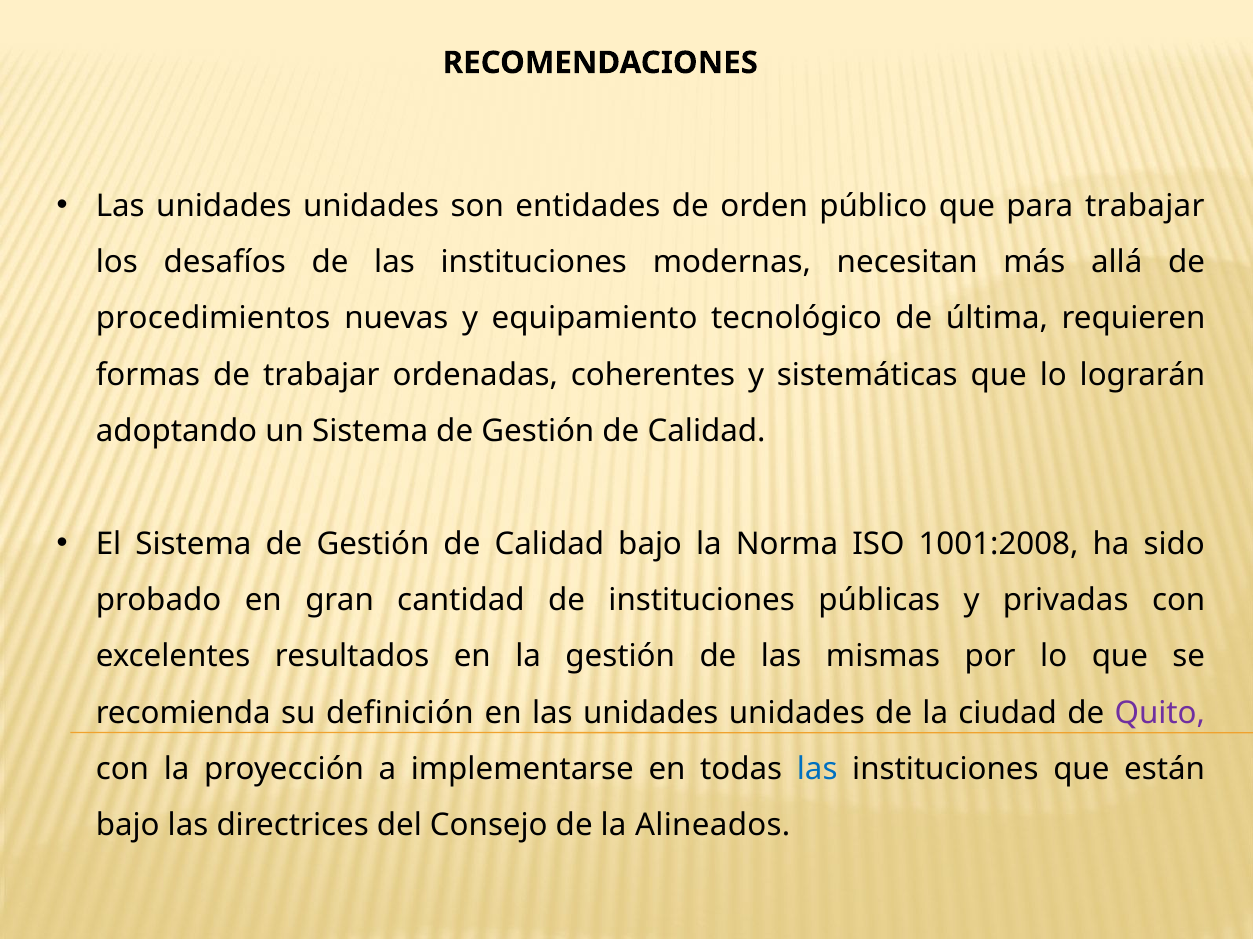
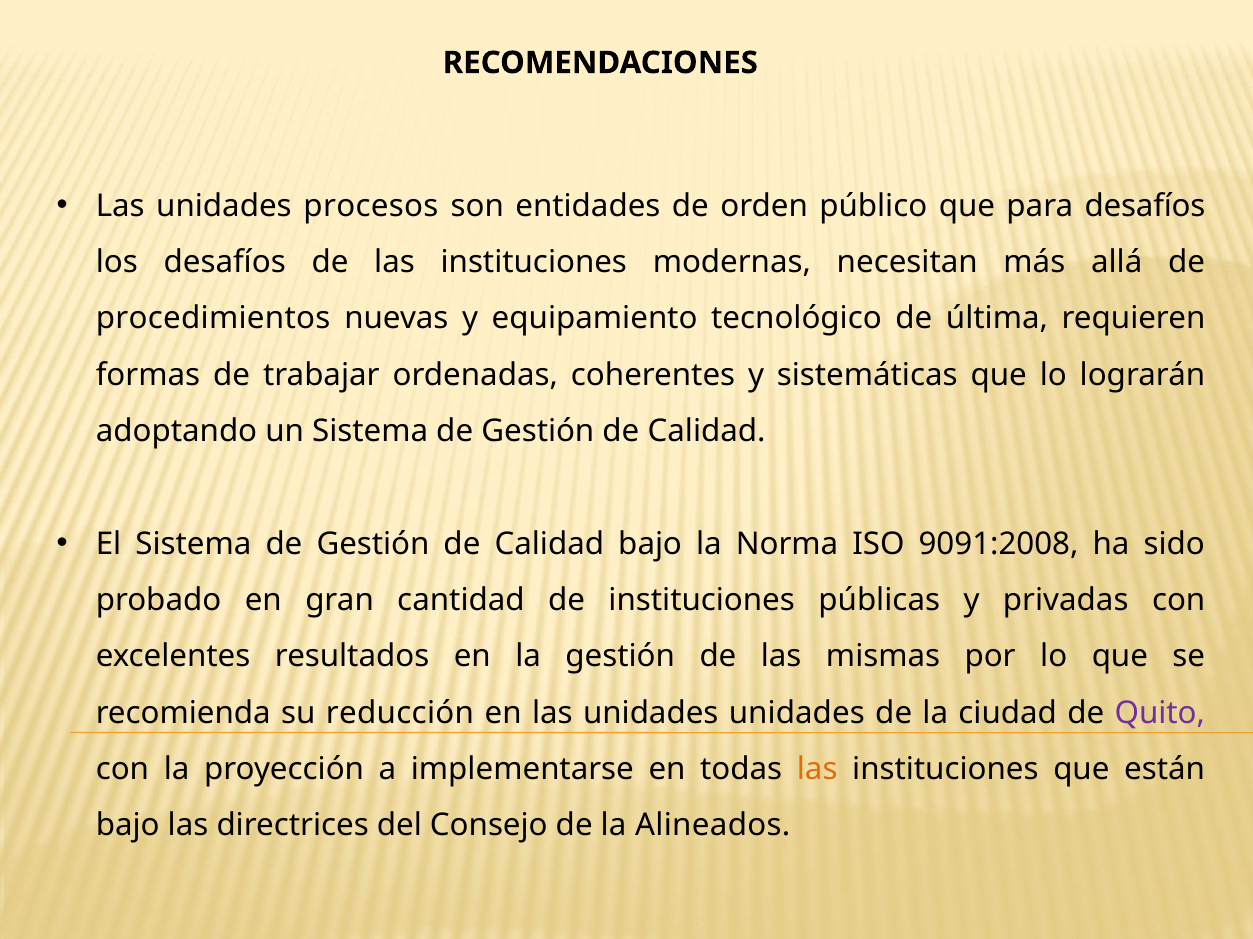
unidades at (371, 206): unidades -> procesos
para trabajar: trabajar -> desafíos
1001:2008: 1001:2008 -> 9091:2008
definición: definición -> reducción
las at (817, 770) colour: blue -> orange
